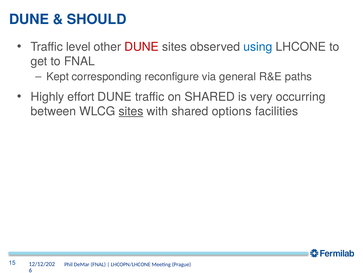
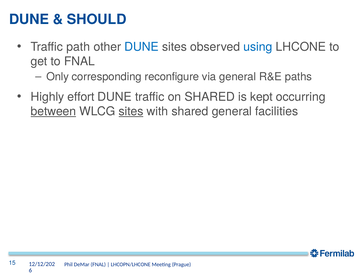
level: level -> path
DUNE at (142, 47) colour: red -> blue
Kept: Kept -> Only
very: very -> kept
between underline: none -> present
shared options: options -> general
